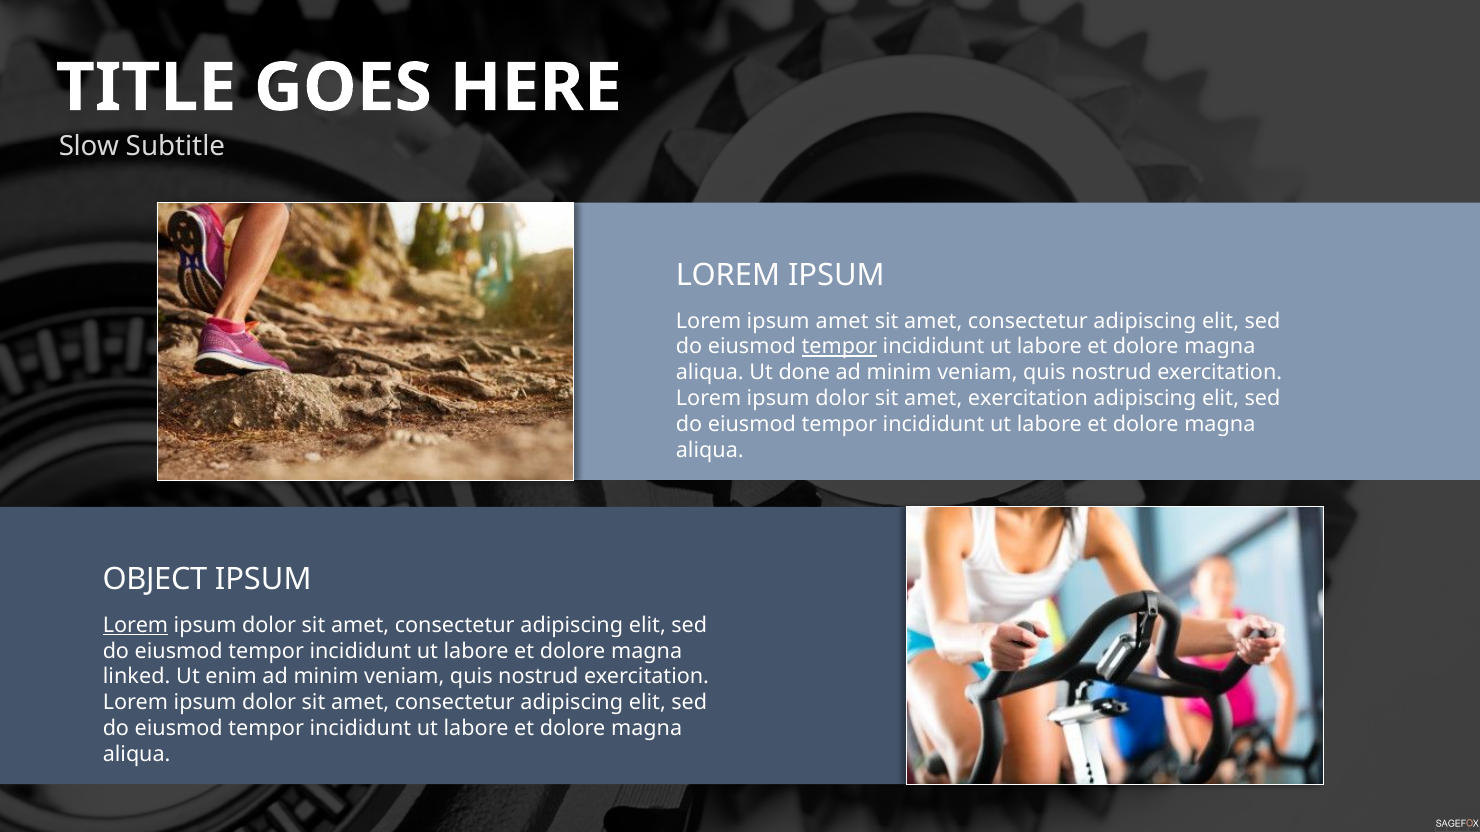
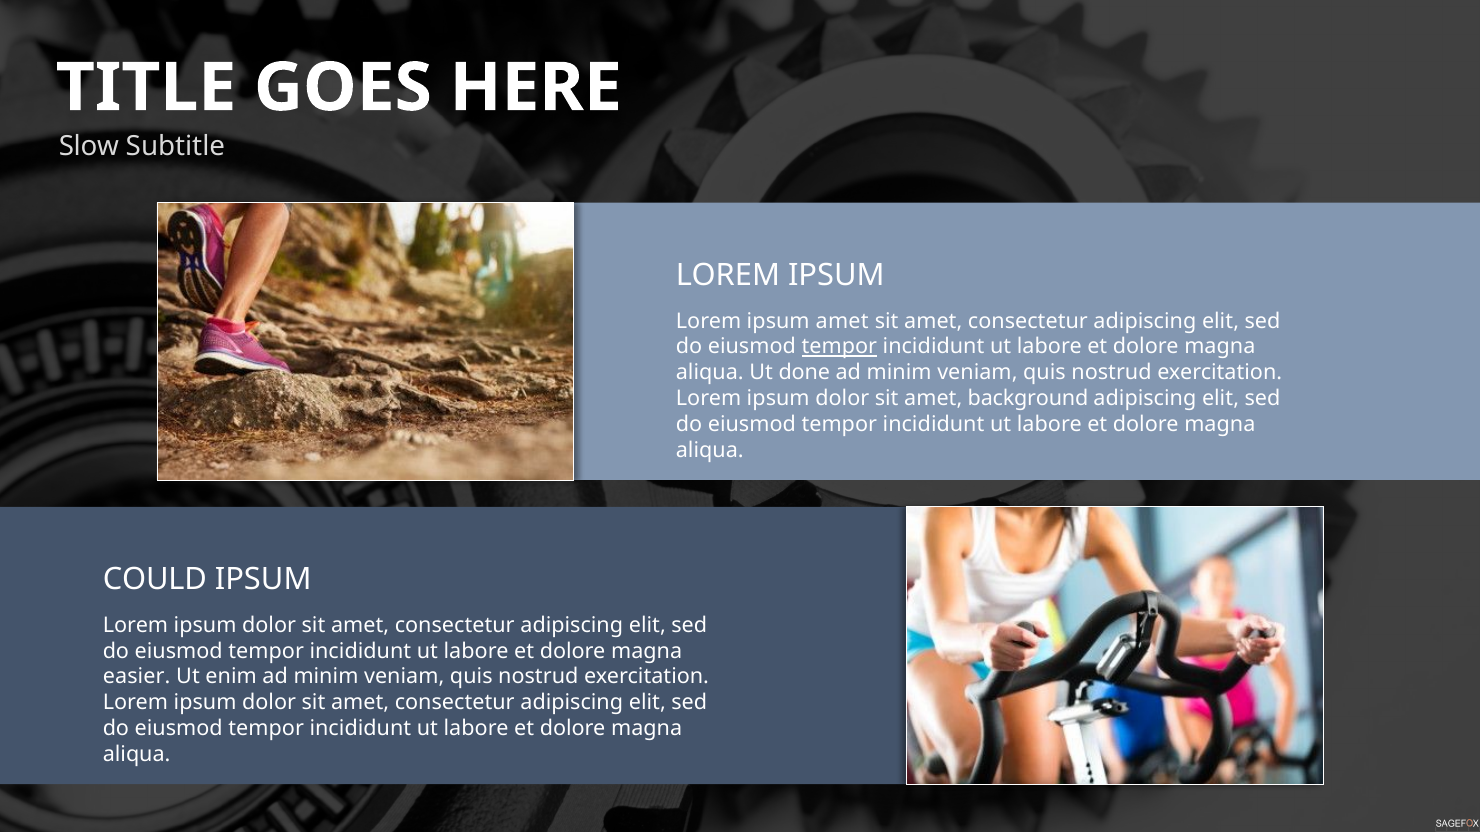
amet exercitation: exercitation -> background
OBJECT: OBJECT -> COULD
Lorem at (135, 625) underline: present -> none
linked: linked -> easier
